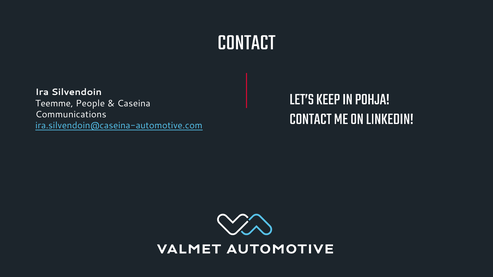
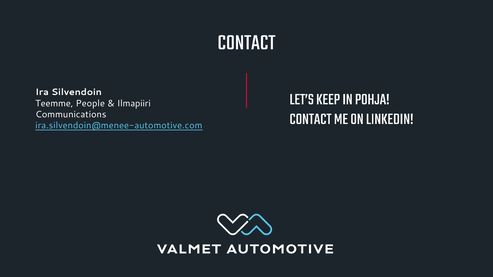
Caseina: Caseina -> Ilmapiiri
ira.silvendoin@caseina-automotive.com: ira.silvendoin@caseina-automotive.com -> ira.silvendoin@menee-automotive.com
